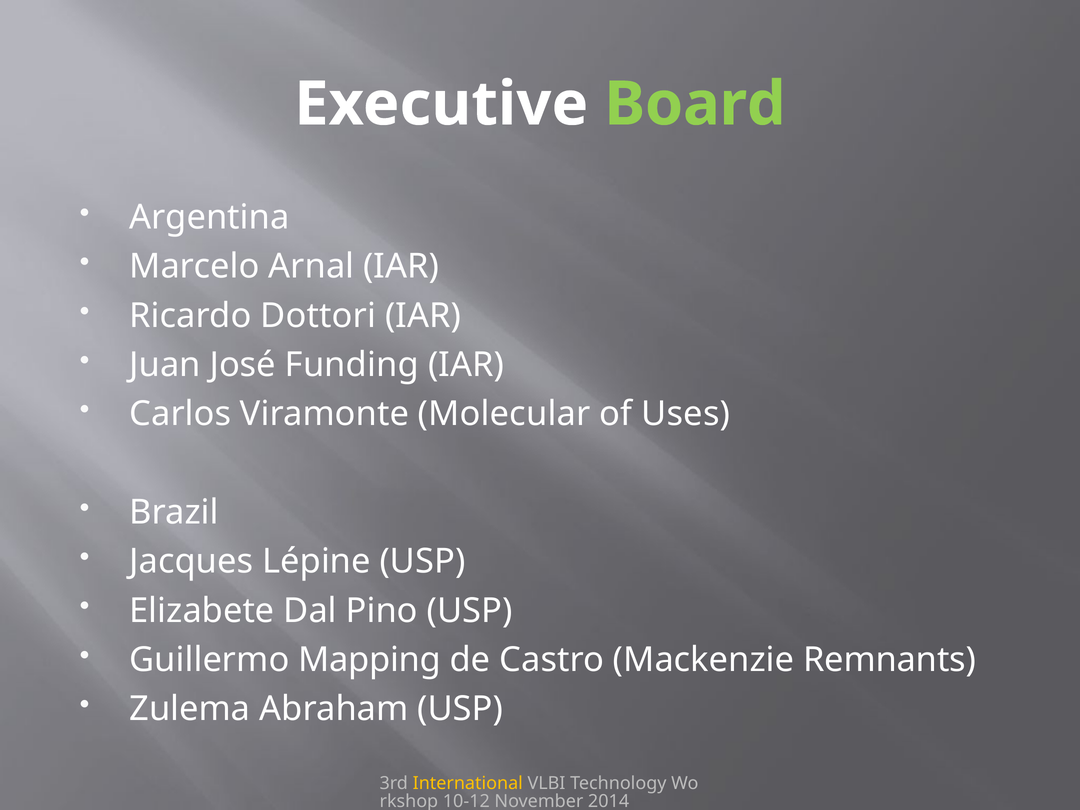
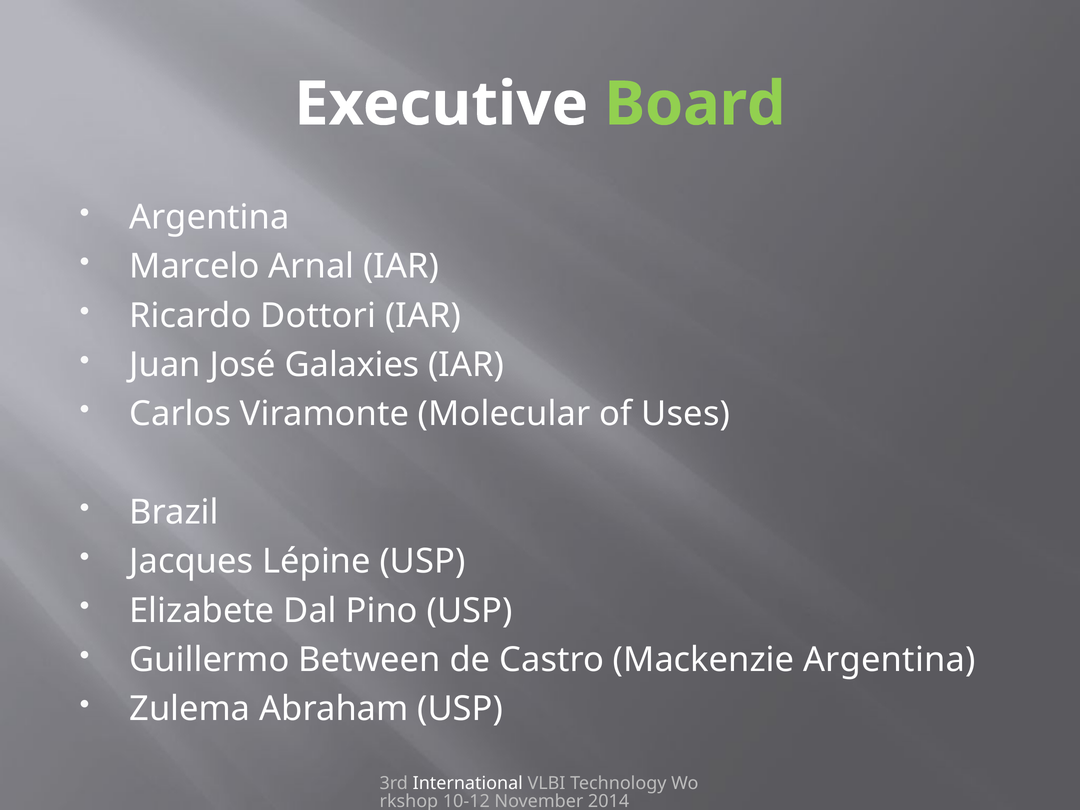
Funding: Funding -> Galaxies
Mapping: Mapping -> Between
Mackenzie Remnants: Remnants -> Argentina
International colour: yellow -> white
